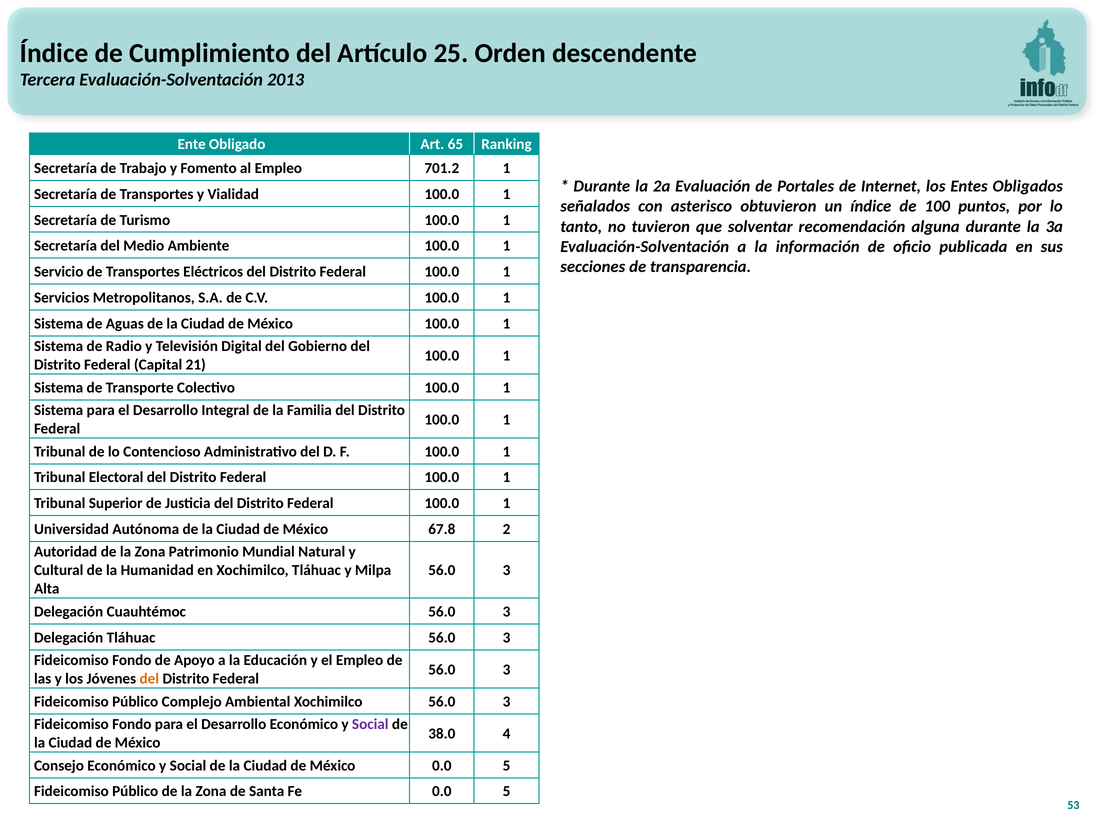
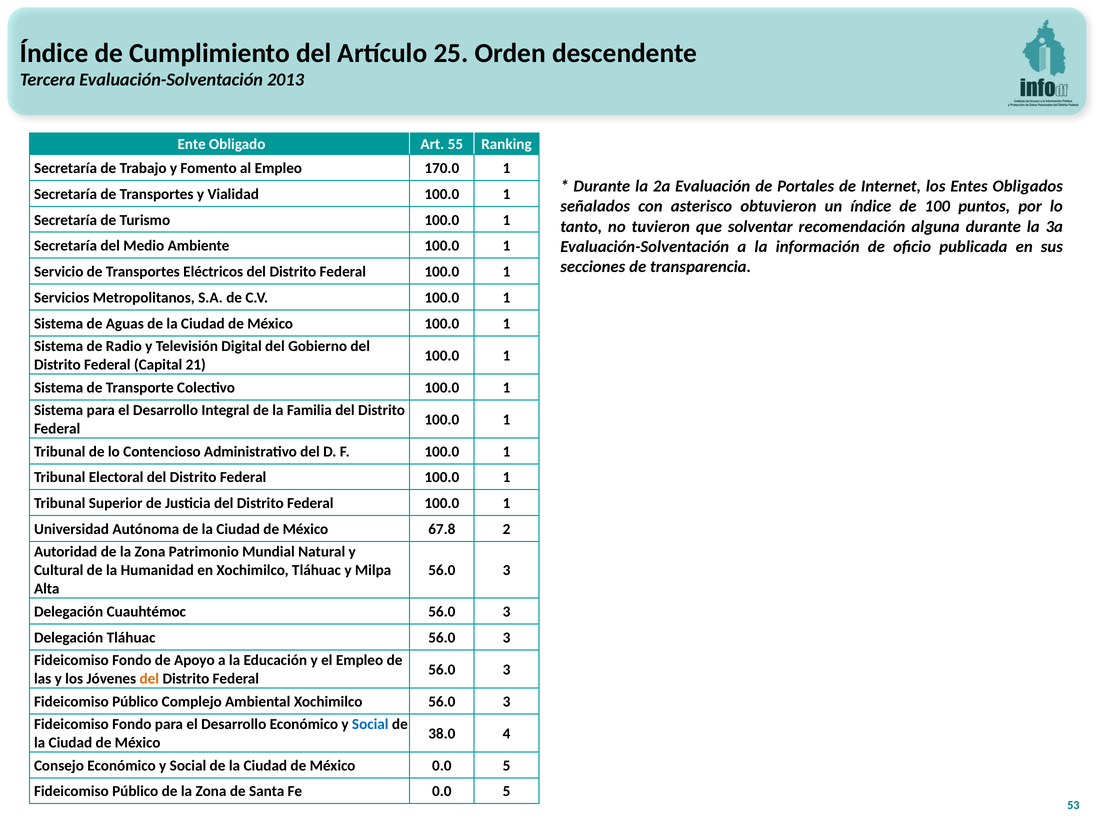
65: 65 -> 55
701.2: 701.2 -> 170.0
Social at (370, 724) colour: purple -> blue
